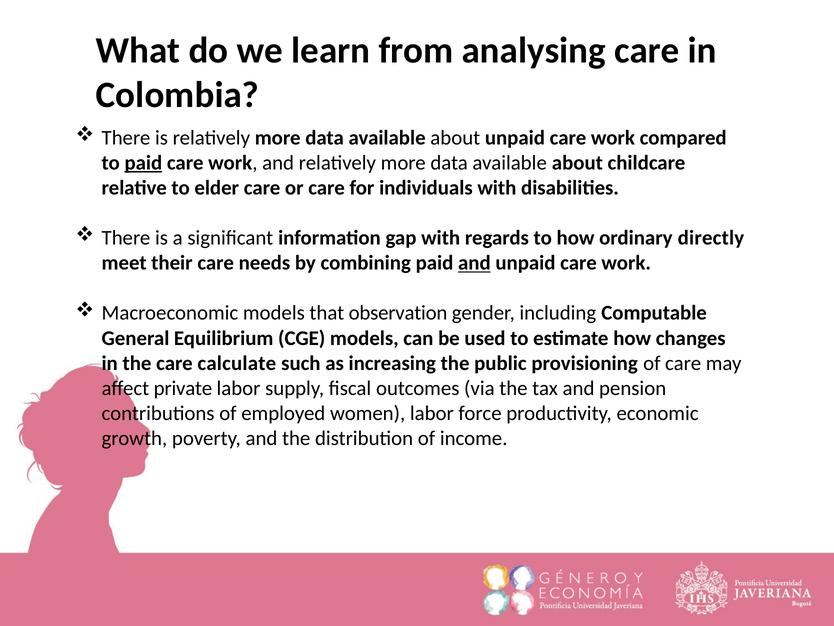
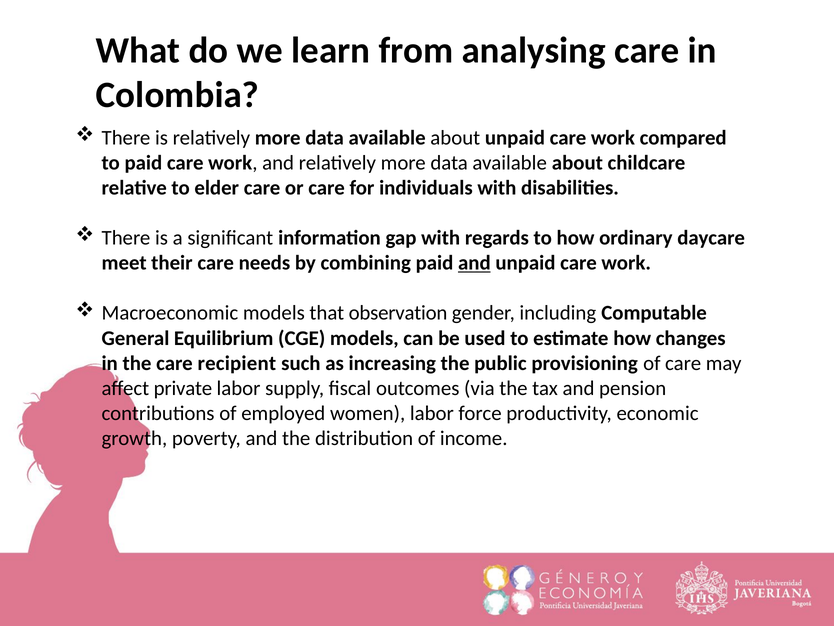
paid at (143, 163) underline: present -> none
directly: directly -> daycare
calculate: calculate -> recipient
